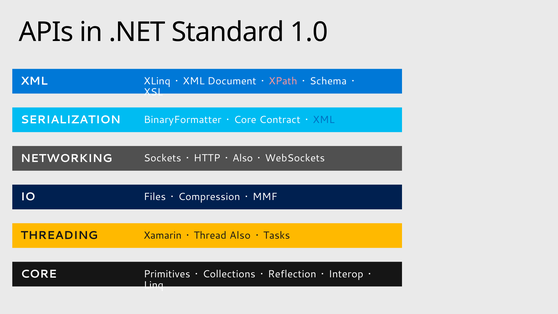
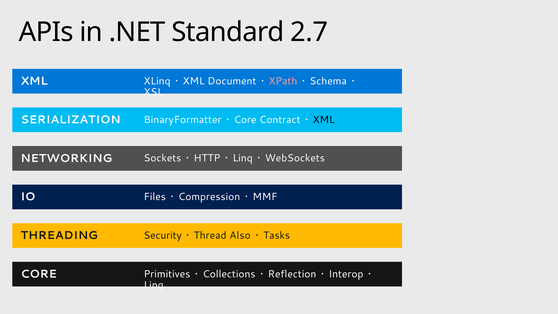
1.0: 1.0 -> 2.7
XML at (324, 120) colour: blue -> black
Also at (243, 158): Also -> Linq
Xamarin: Xamarin -> Security
